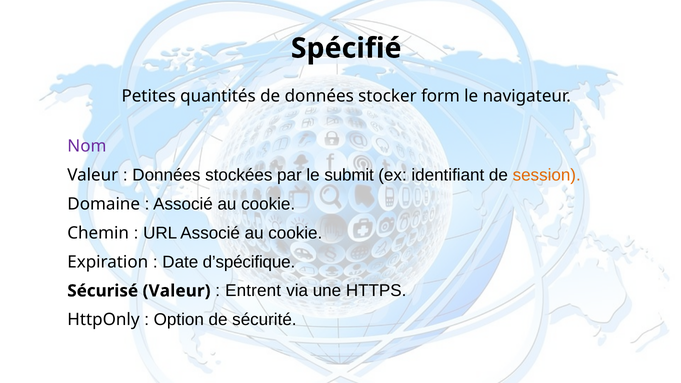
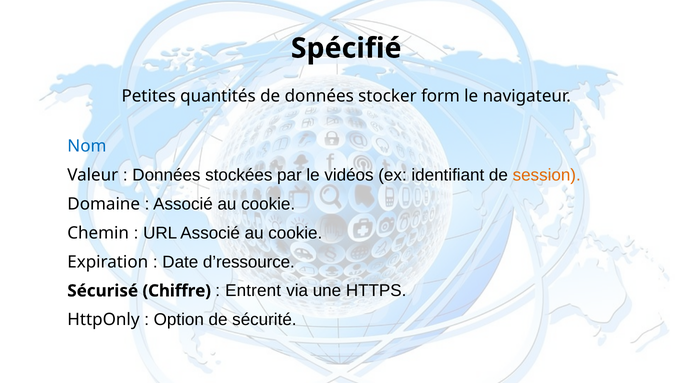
Nom colour: purple -> blue
submit: submit -> vidéos
d’spécifique: d’spécifique -> d’ressource
Sécurisé Valeur: Valeur -> Chiffre
